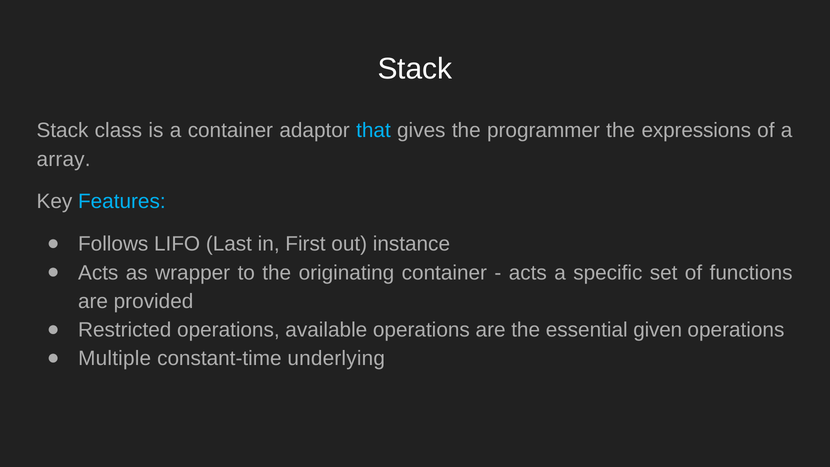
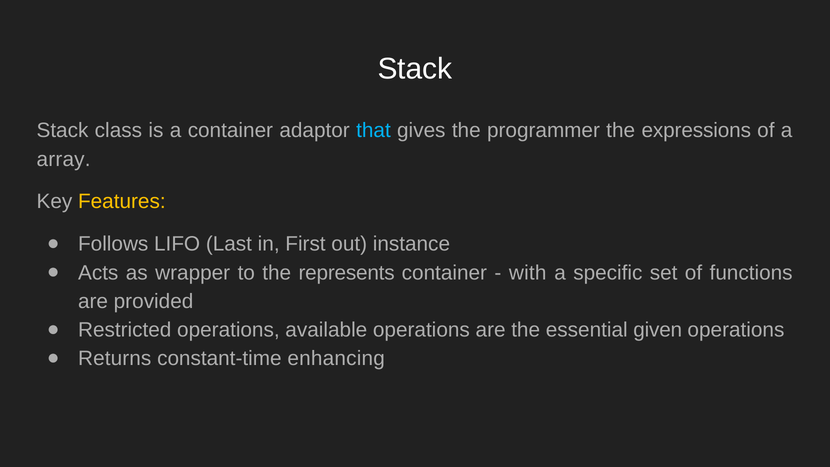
Features colour: light blue -> yellow
originating: originating -> represents
acts at (528, 273): acts -> with
Multiple: Multiple -> Returns
underlying: underlying -> enhancing
